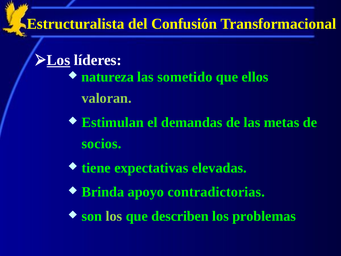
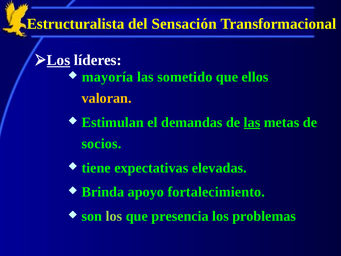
Confusión: Confusión -> Sensación
natureza: natureza -> mayoría
valoran colour: light green -> yellow
las at (252, 122) underline: none -> present
contradictorias: contradictorias -> fortalecimiento
describen: describen -> presencia
